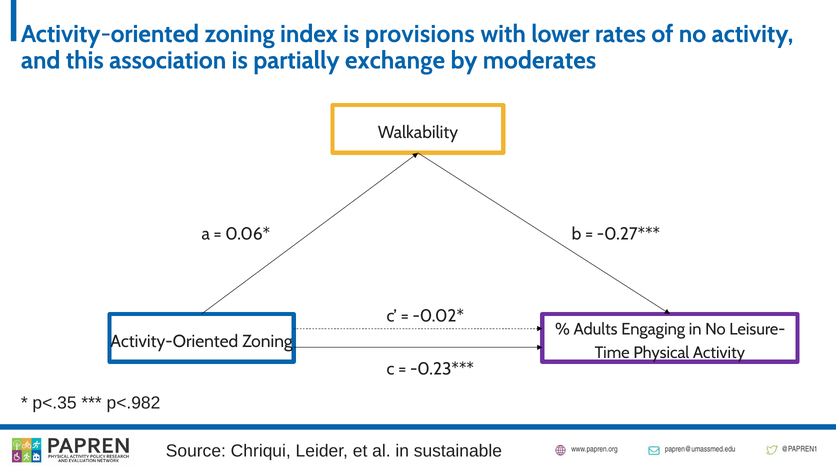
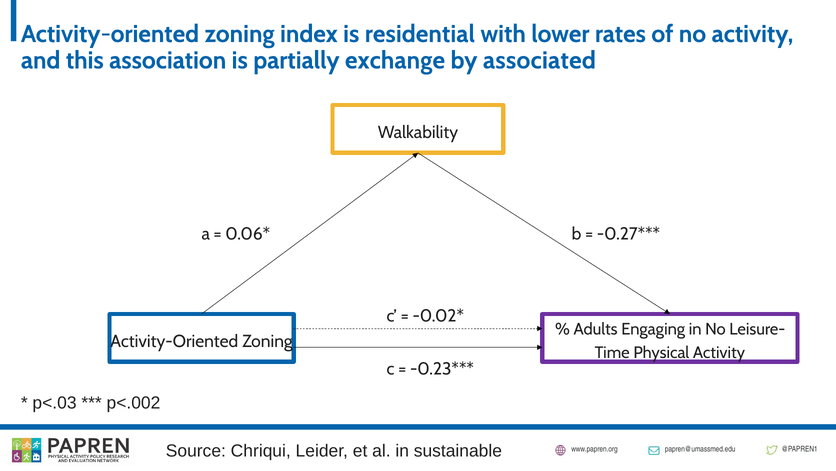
provisions: provisions -> residential
moderates: moderates -> associated
p<.35: p<.35 -> p<.03
p<.982: p<.982 -> p<.002
